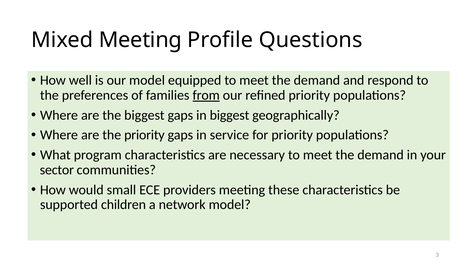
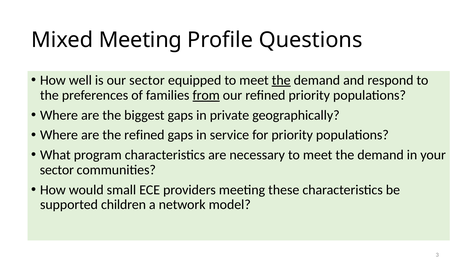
our model: model -> sector
the at (281, 80) underline: none -> present
in biggest: biggest -> private
the priority: priority -> refined
